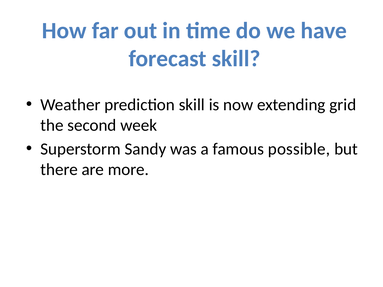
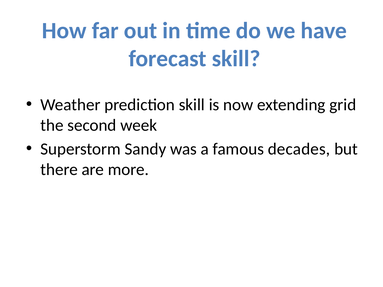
possible: possible -> decades
